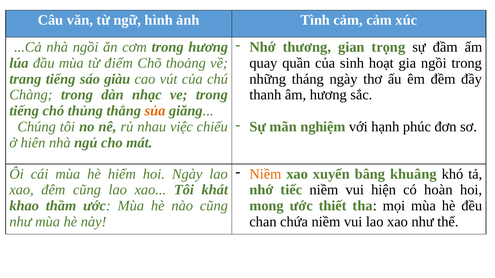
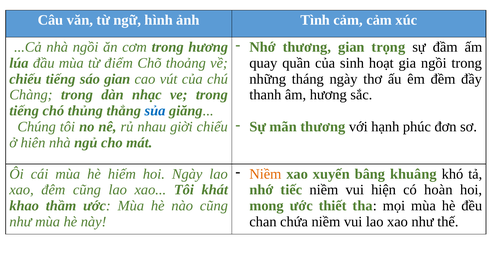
trang at (25, 79): trang -> chiếu
sáo giàu: giàu -> gian
sủa colour: orange -> blue
mãn nghiệm: nghiệm -> thương
việc: việc -> giời
